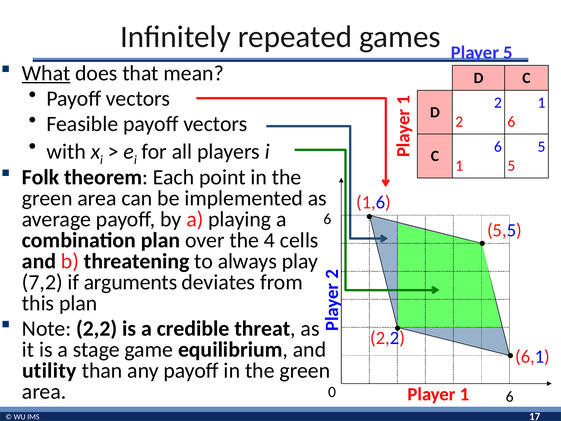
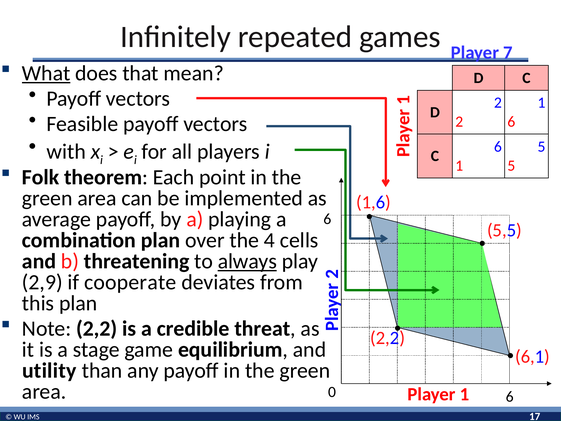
Player 5: 5 -> 7
always underline: none -> present
7,2: 7,2 -> 2,9
arguments: arguments -> cooperate
